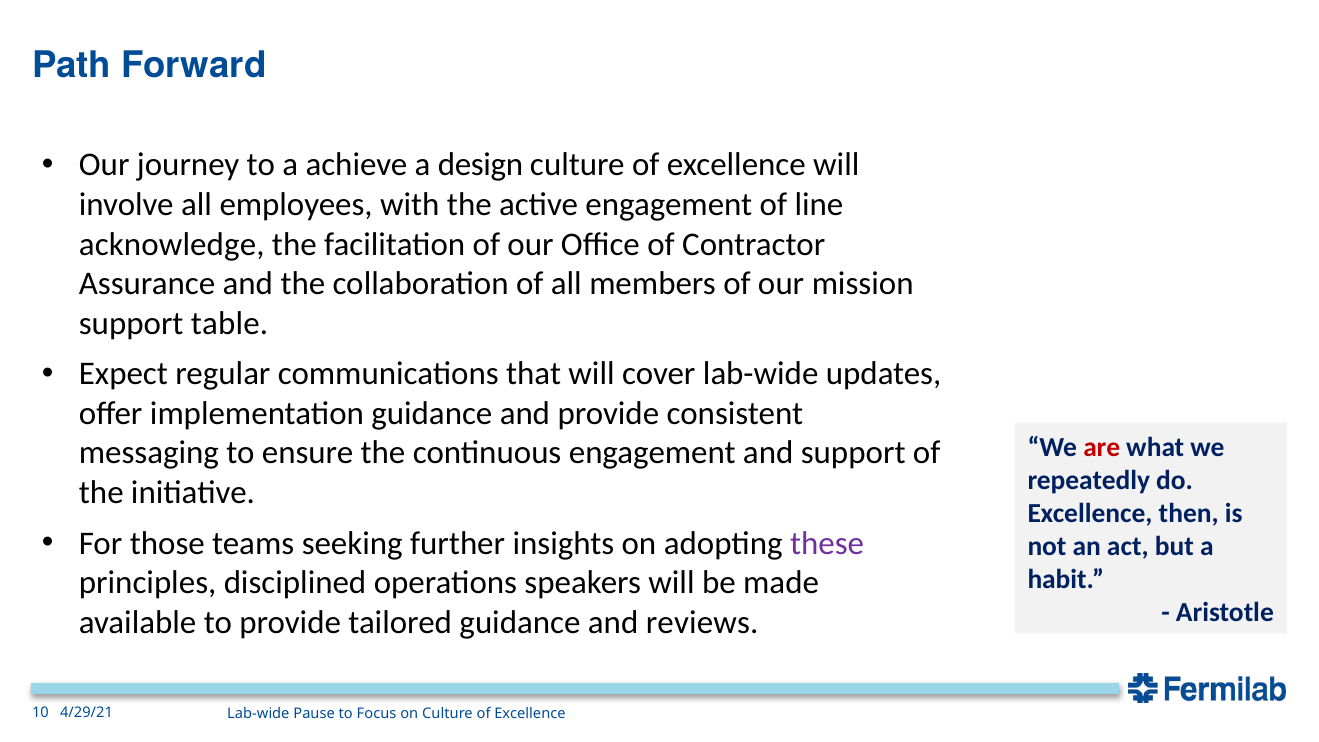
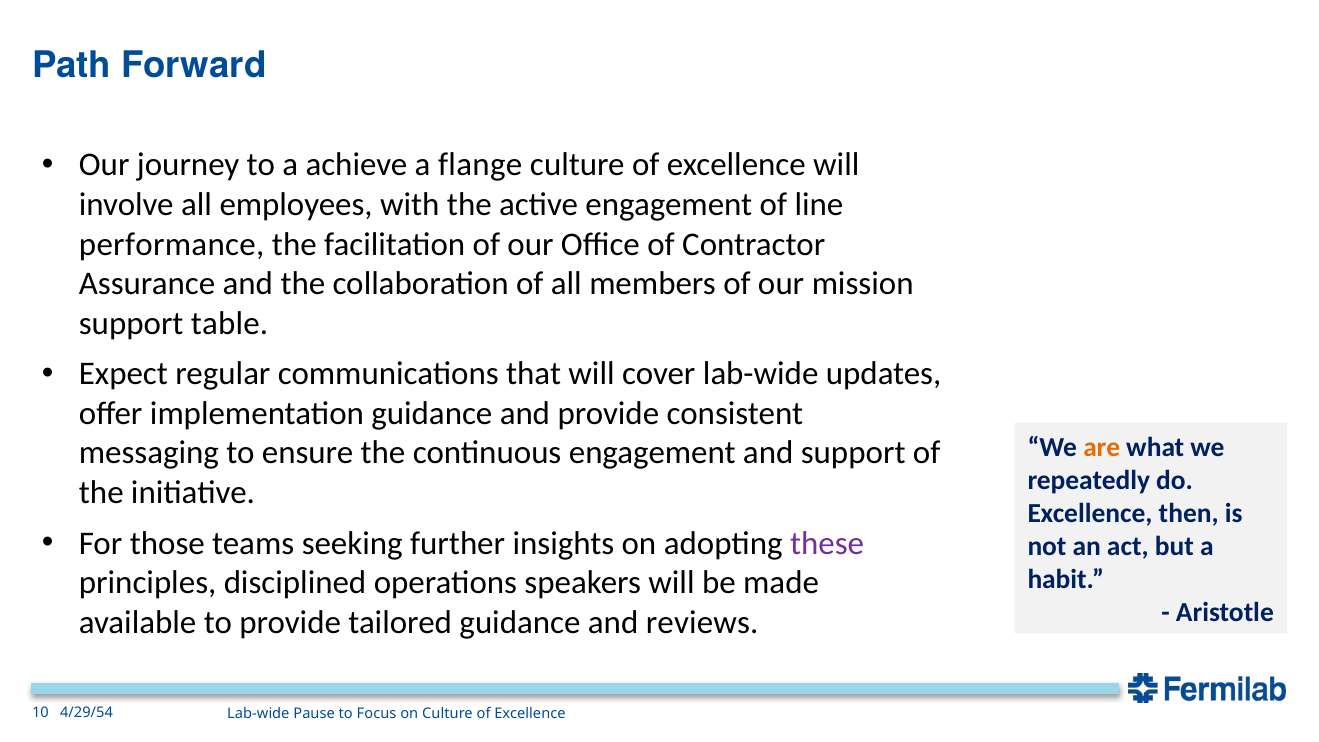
design: design -> flange
acknowledge: acknowledge -> performance
are colour: red -> orange
4/29/21: 4/29/21 -> 4/29/54
